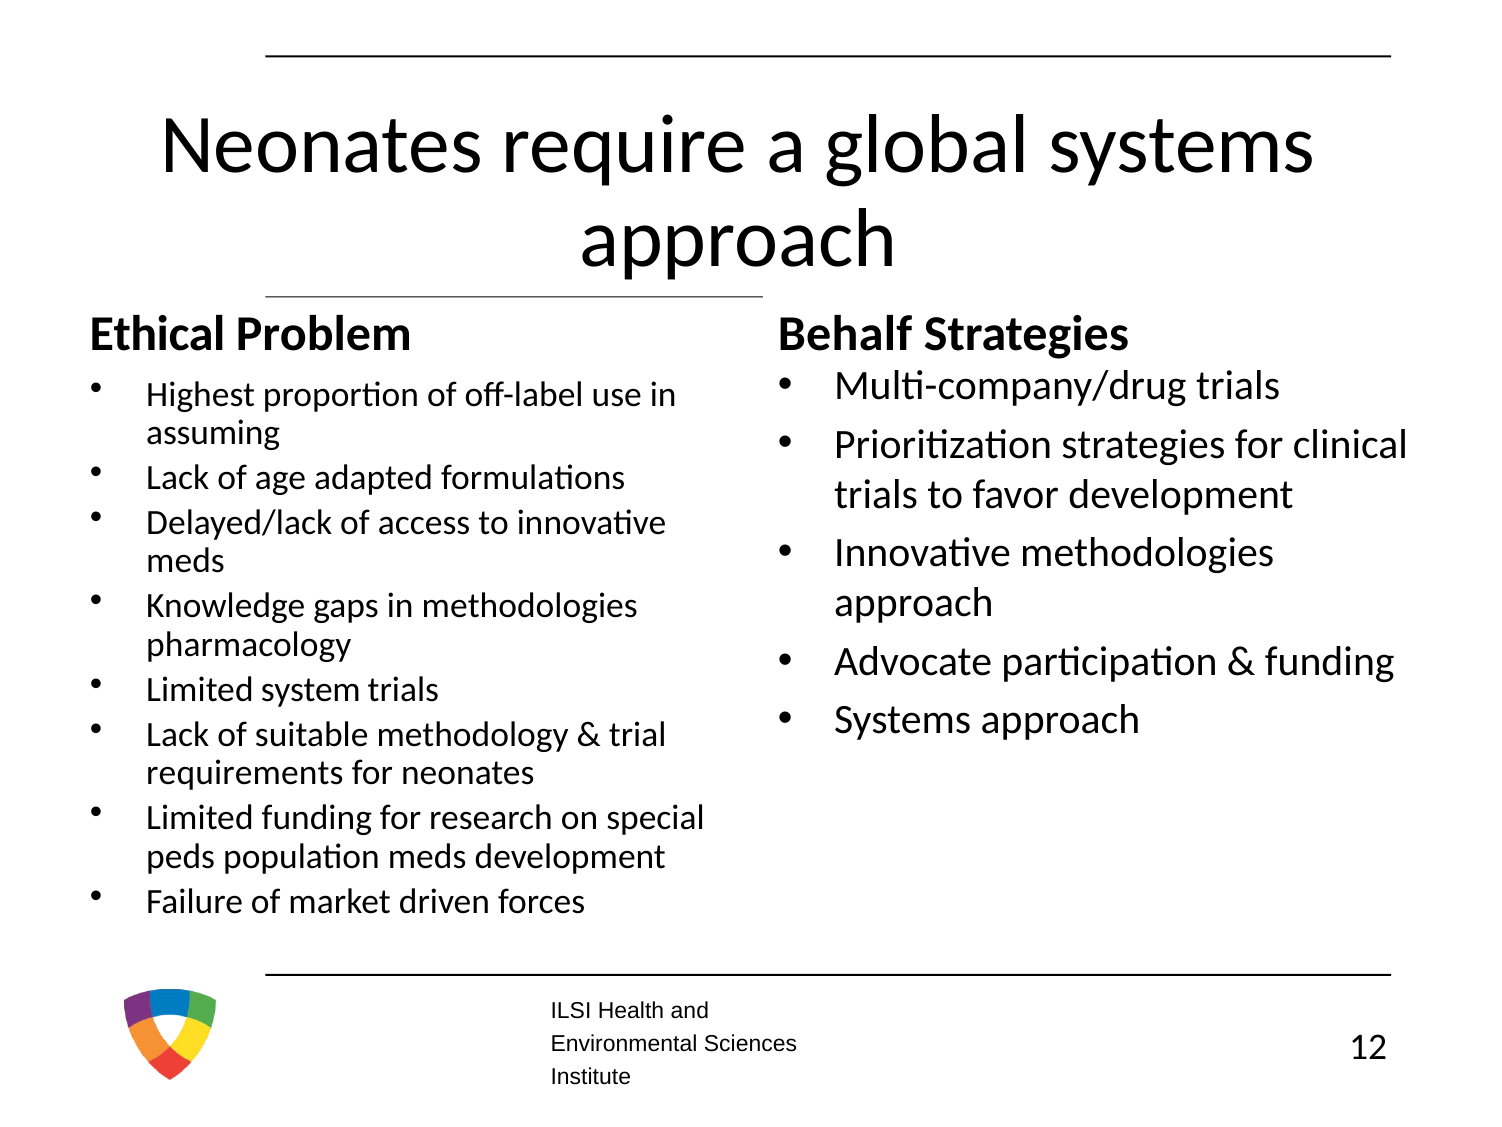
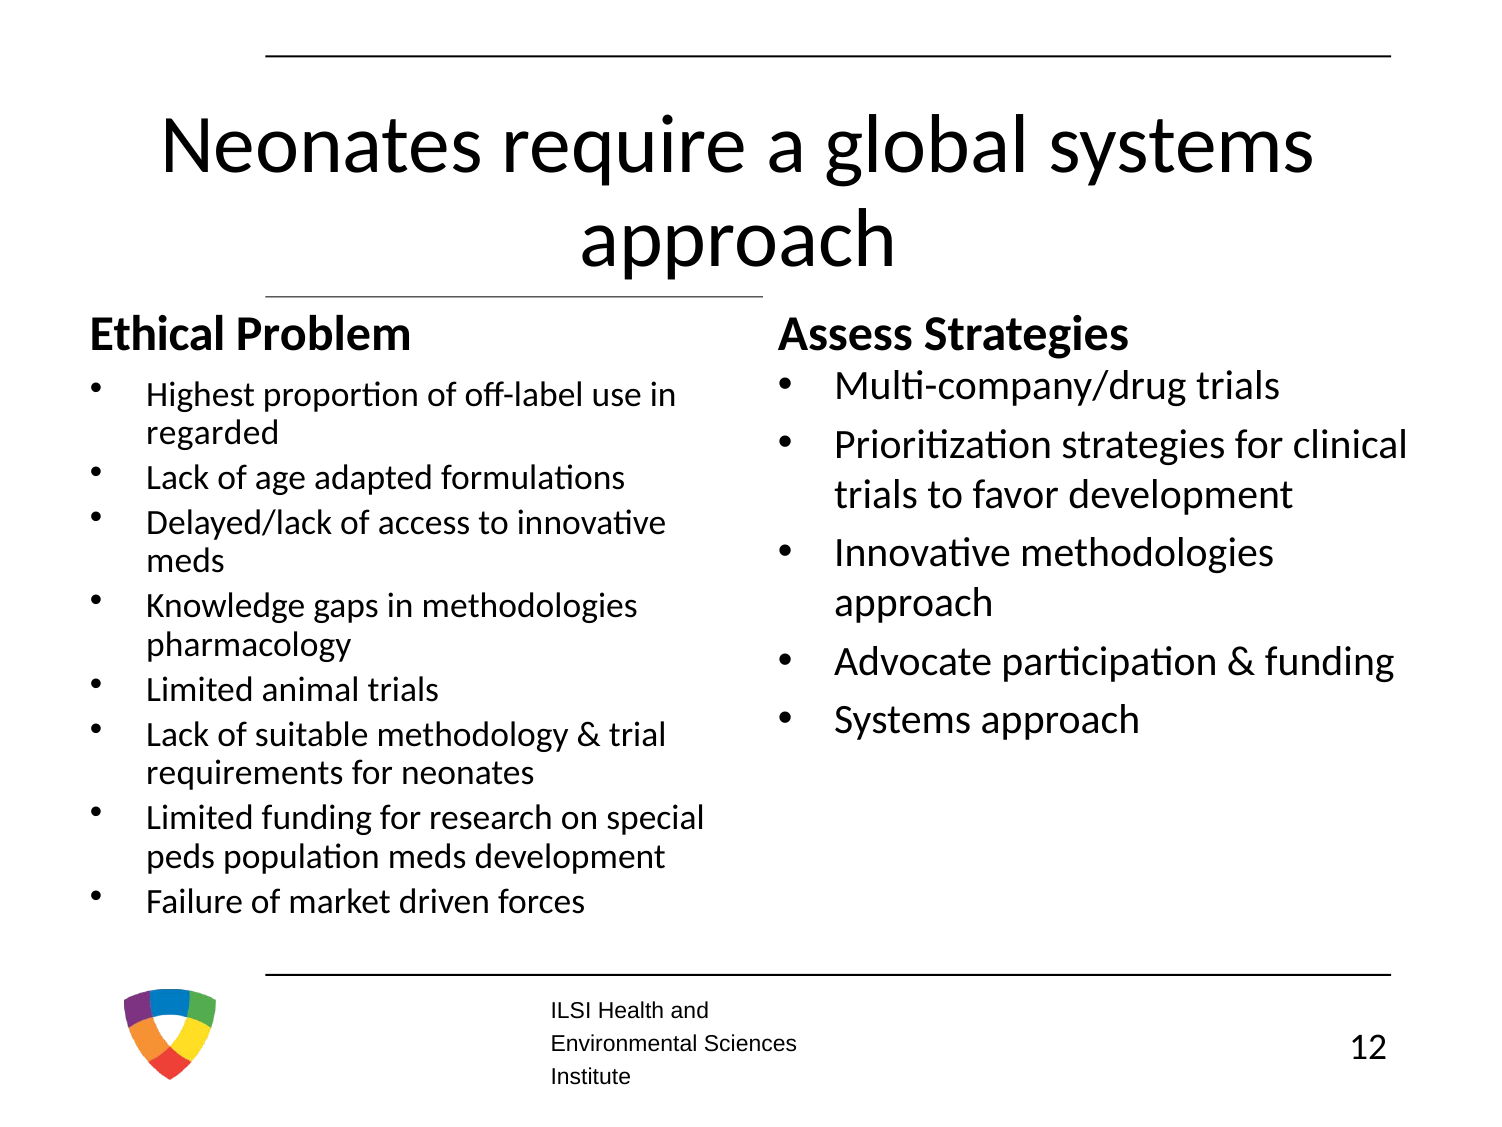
Behalf: Behalf -> Assess
assuming: assuming -> regarded
system: system -> animal
